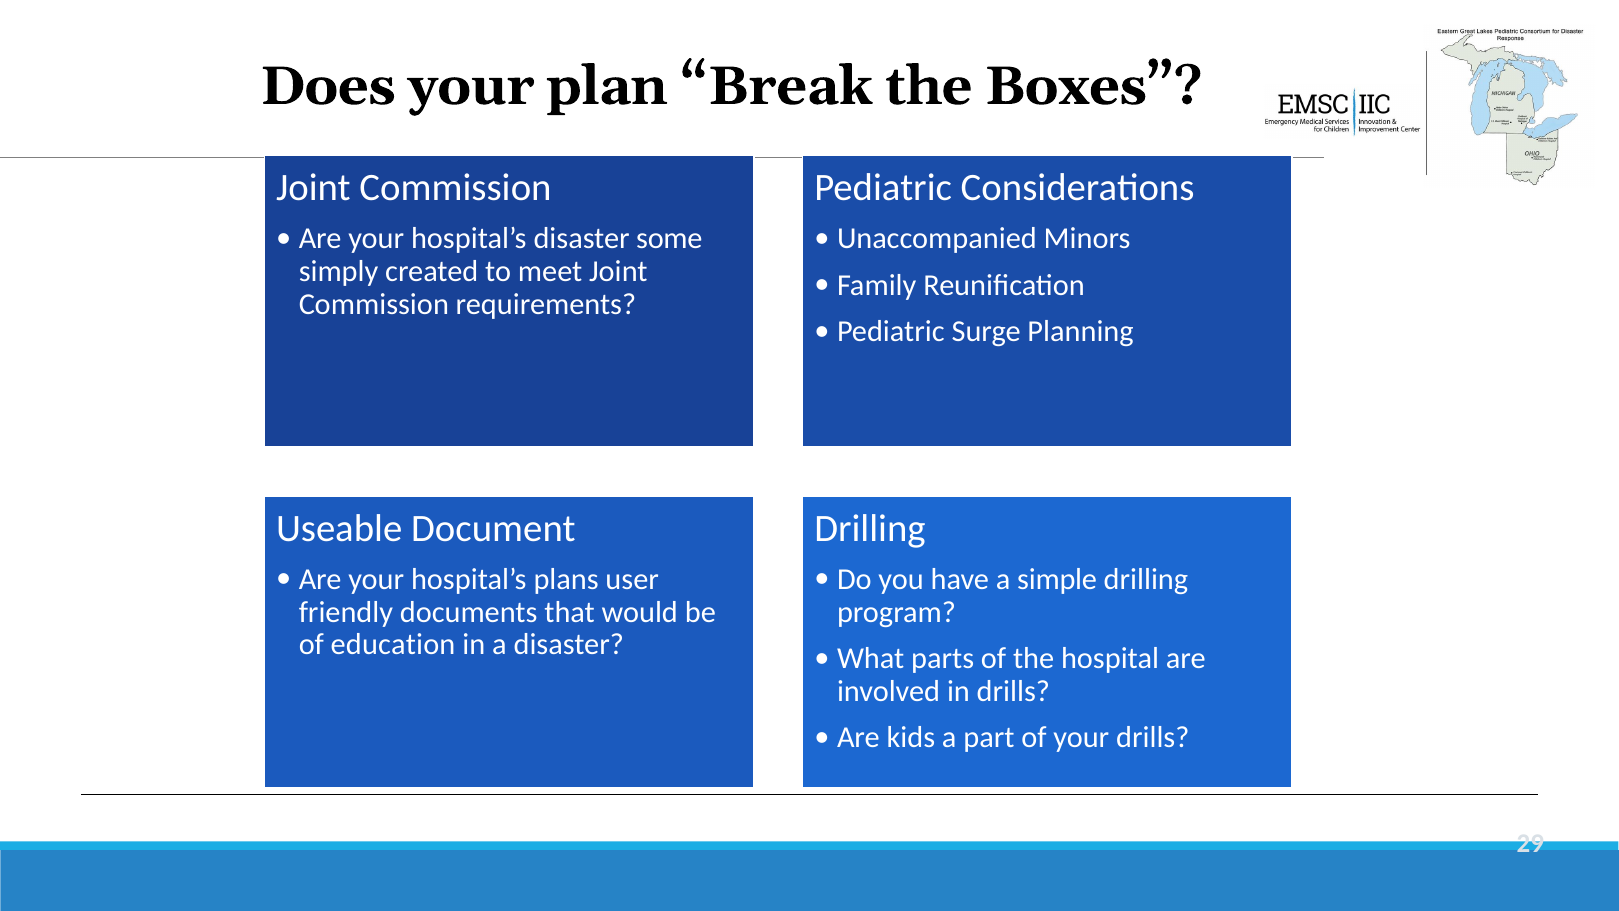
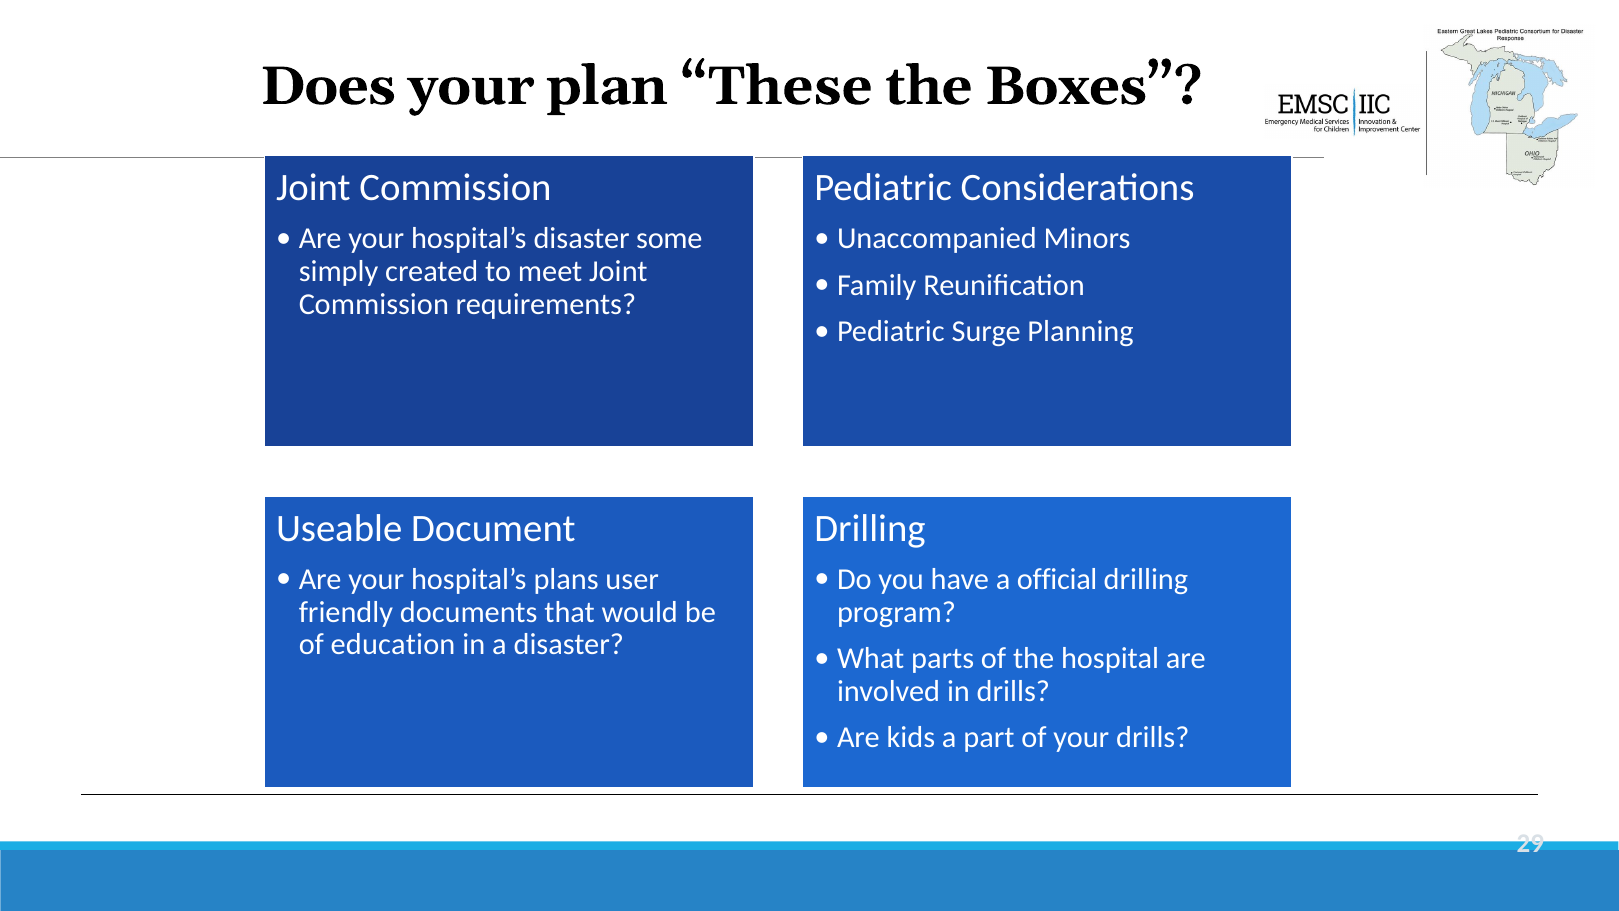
Break: Break -> These
simple: simple -> official
